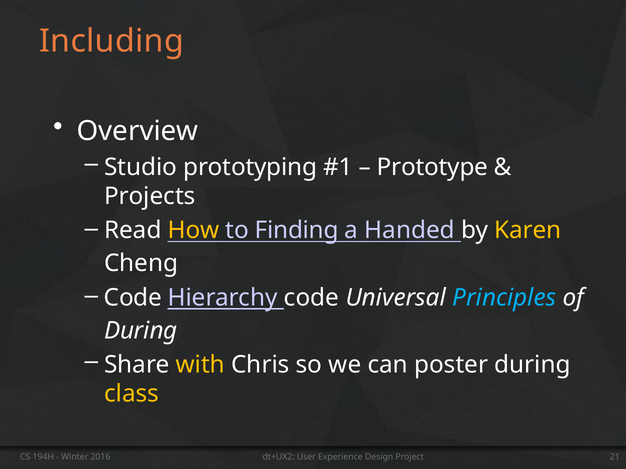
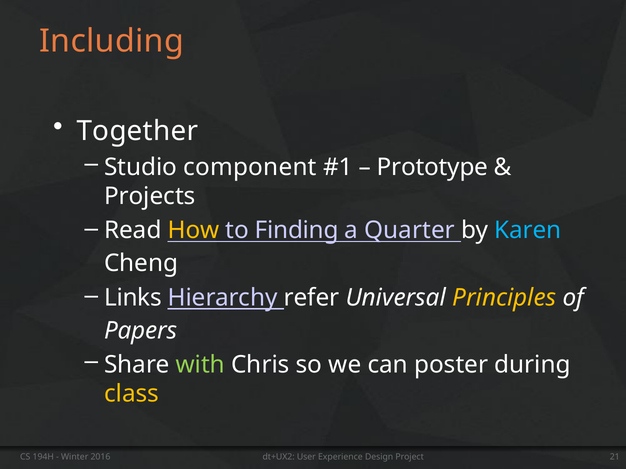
Overview: Overview -> Together
prototyping: prototyping -> component
Handed: Handed -> Quarter
Karen colour: yellow -> light blue
Code at (133, 298): Code -> Links
Hierarchy code: code -> refer
Principles colour: light blue -> yellow
During at (141, 331): During -> Papers
with colour: yellow -> light green
